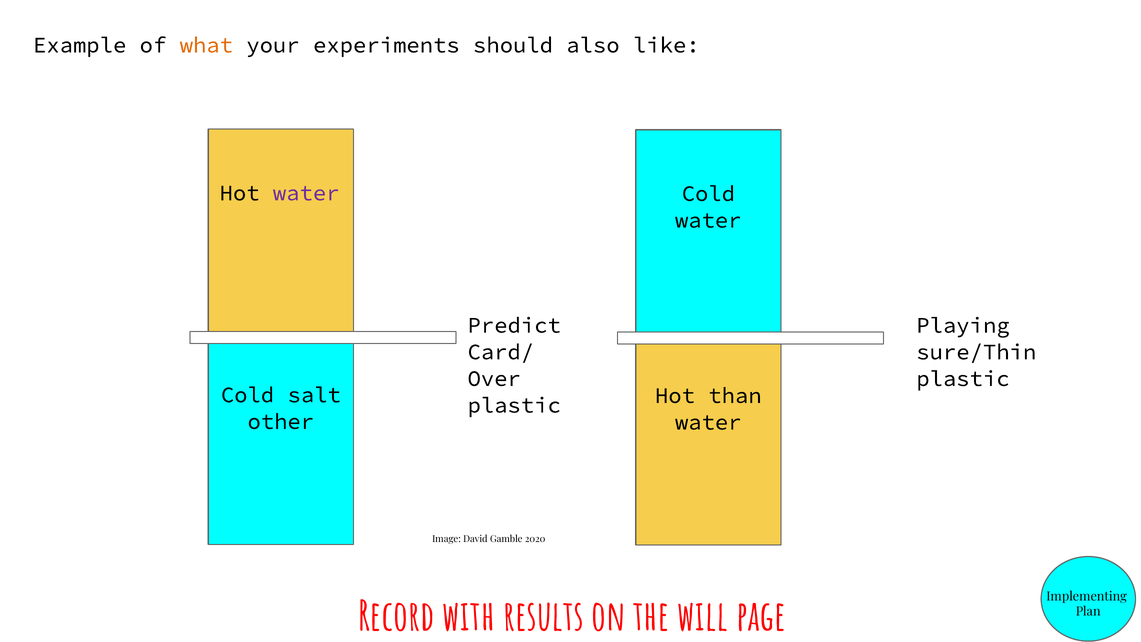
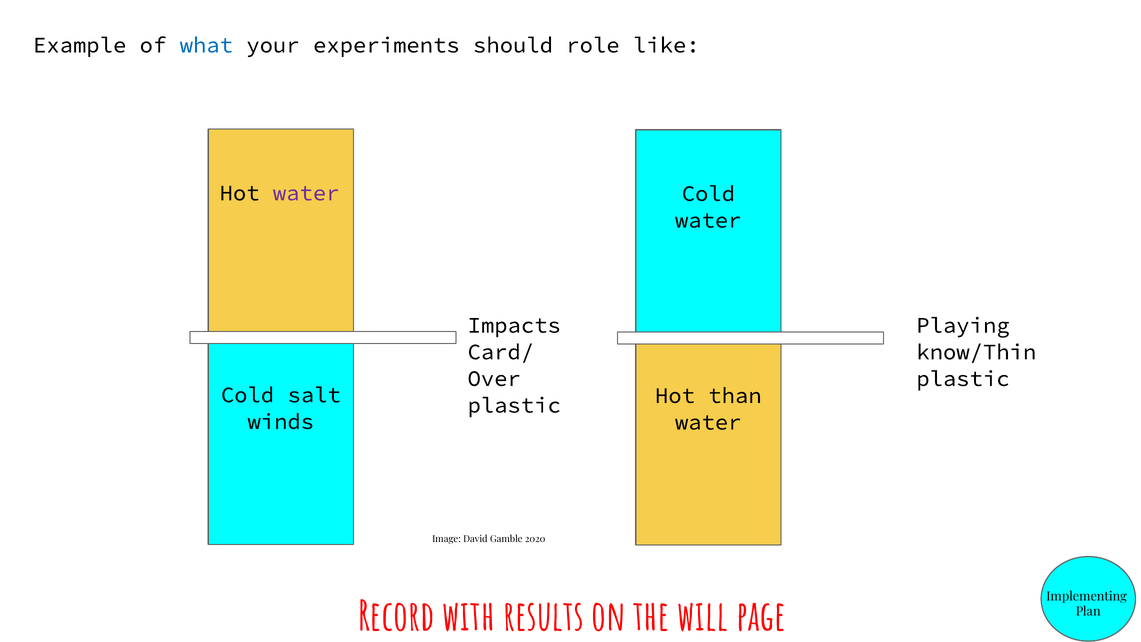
what colour: orange -> blue
also: also -> role
Predict: Predict -> Impacts
sure/Thin: sure/Thin -> know/Thin
other: other -> winds
